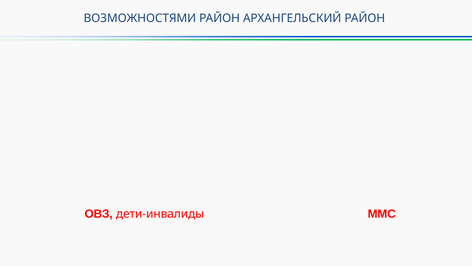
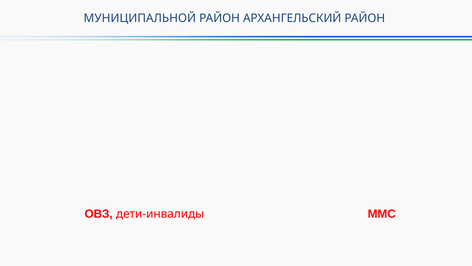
ВОЗМОЖНОСТЯМИ: ВОЗМОЖНОСТЯМИ -> МУНИЦИПАЛЬНОЙ
